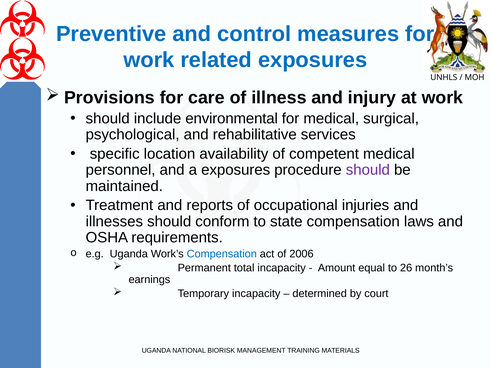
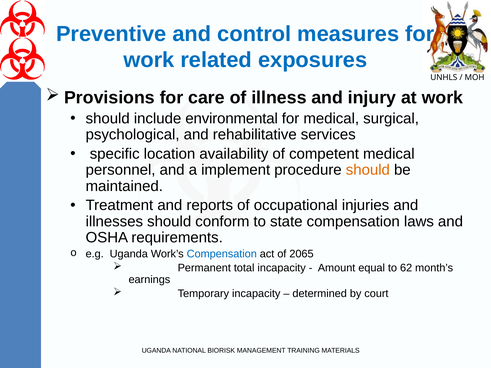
a exposures: exposures -> implement
should at (368, 170) colour: purple -> orange
2006: 2006 -> 2065
26: 26 -> 62
